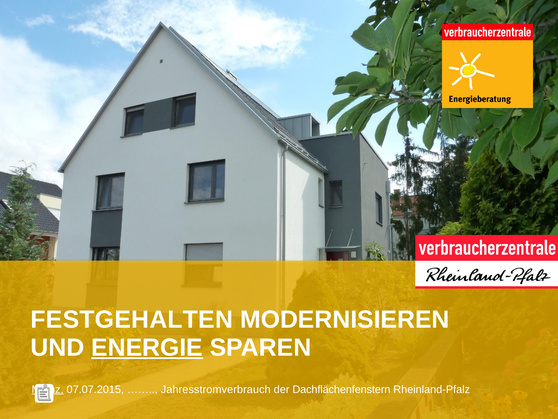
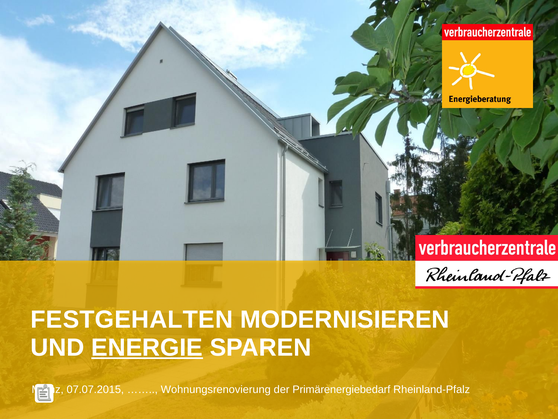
Mainz underline: present -> none
Jahresstromverbrauch: Jahresstromverbrauch -> Wohnungsrenovierung
Dachflächenfenstern: Dachflächenfenstern -> Primärenergiebedarf
